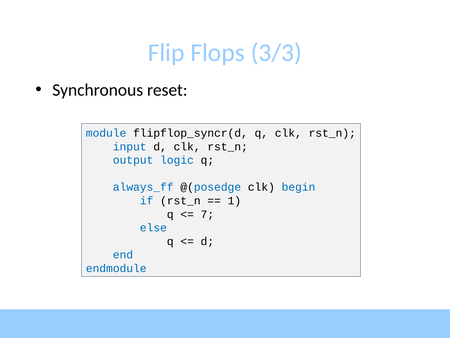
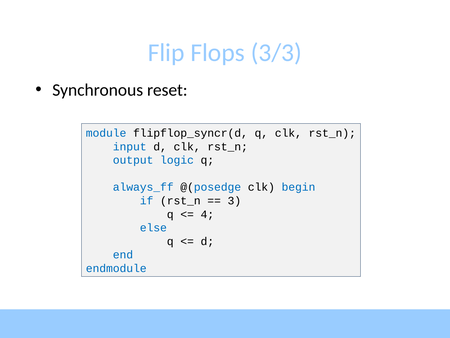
1: 1 -> 3
7: 7 -> 4
